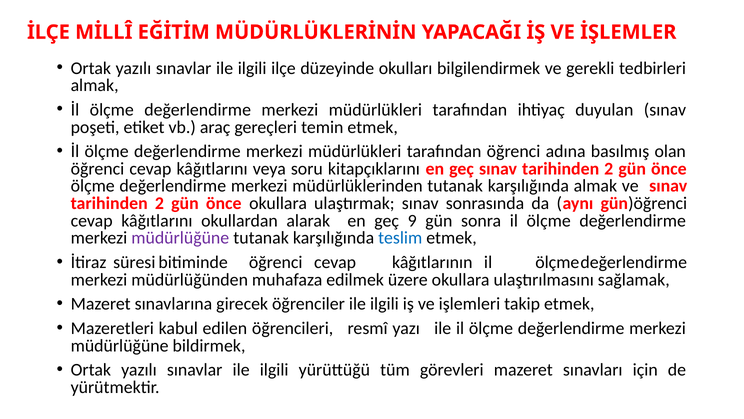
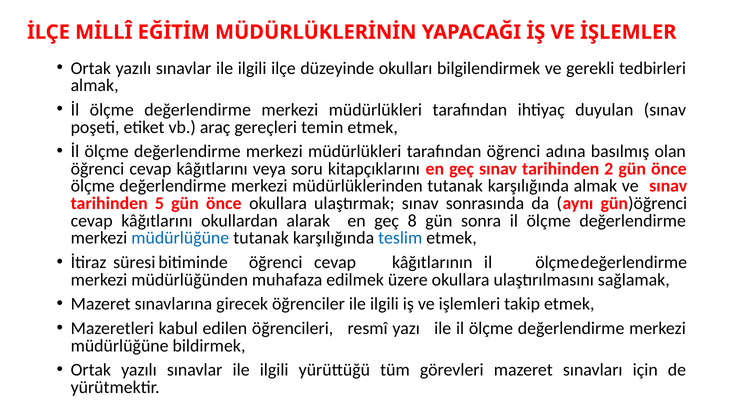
2 at (159, 203): 2 -> 5
9: 9 -> 8
müdürlüğüne at (180, 238) colour: purple -> blue
